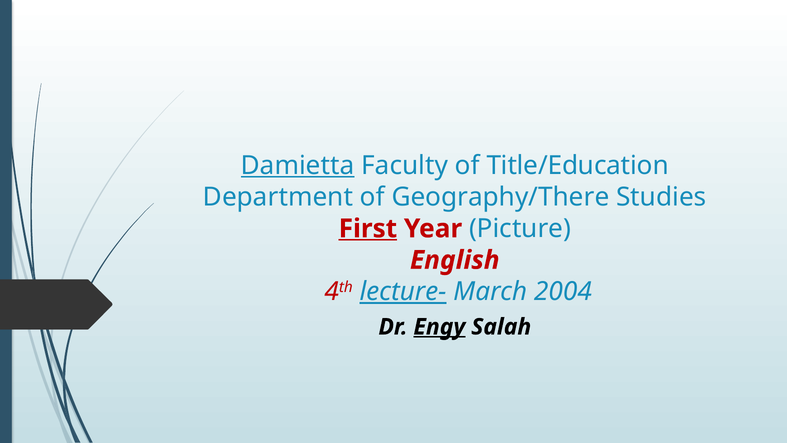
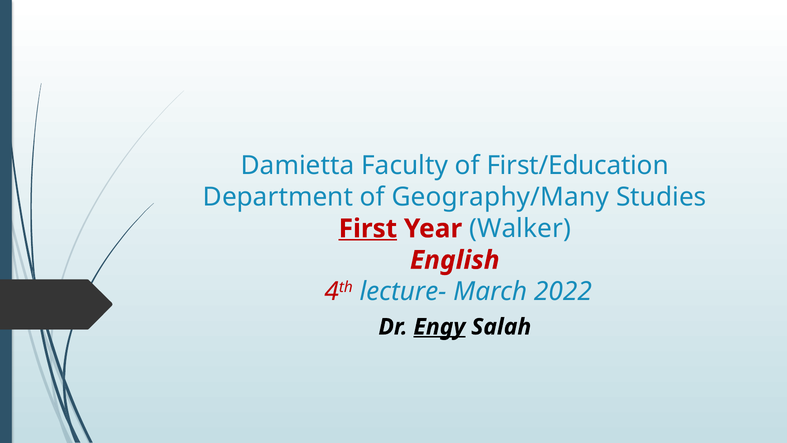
Damietta underline: present -> none
Title/Education: Title/Education -> First/Education
Geography/There: Geography/There -> Geography/Many
Picture: Picture -> Walker
lecture- underline: present -> none
2004: 2004 -> 2022
